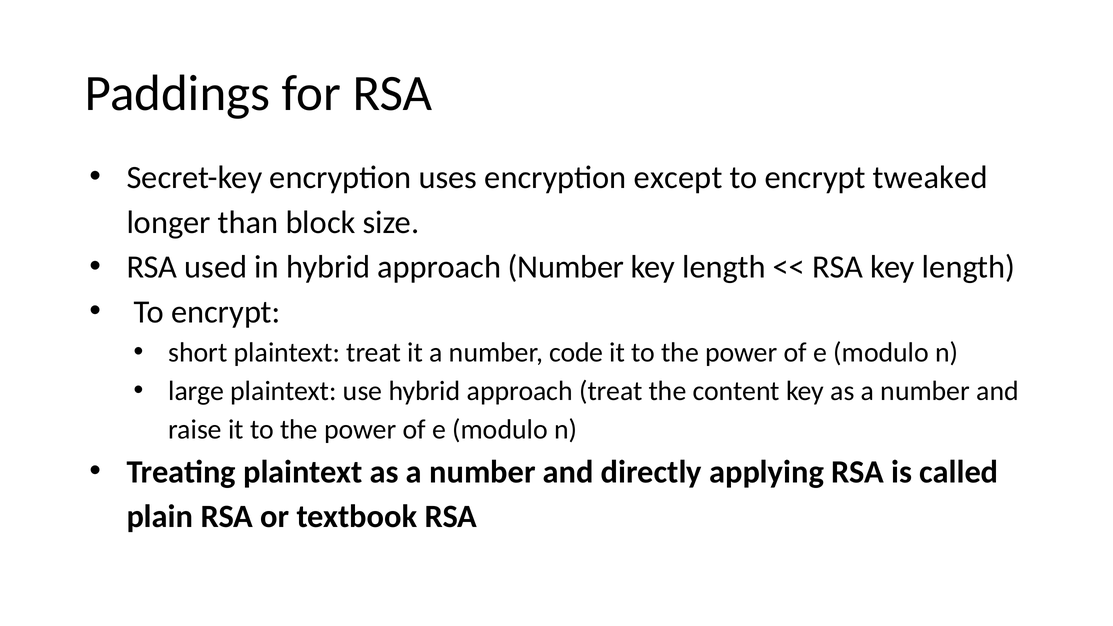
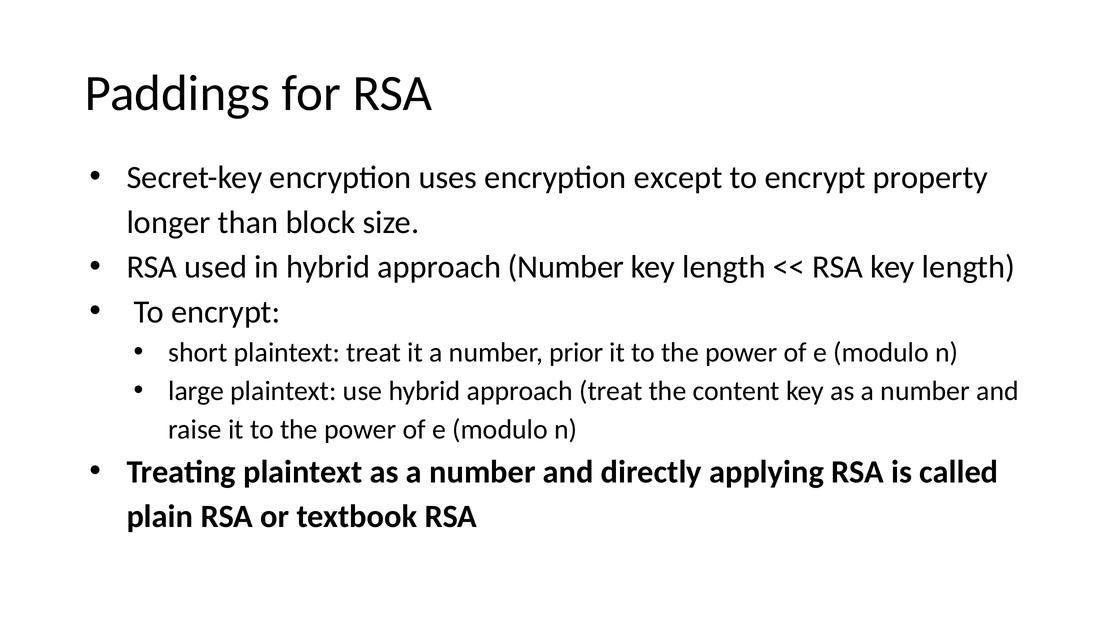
tweaked: tweaked -> property
code: code -> prior
